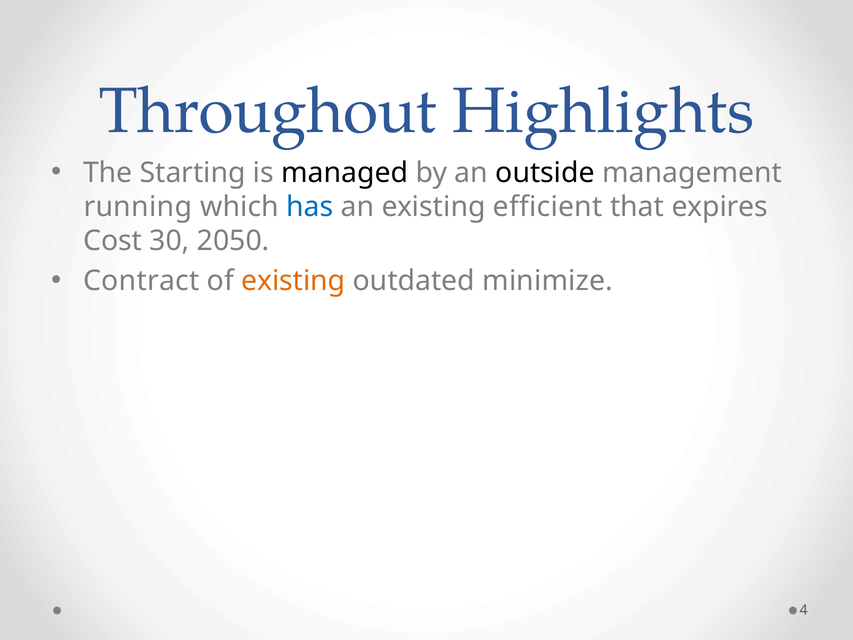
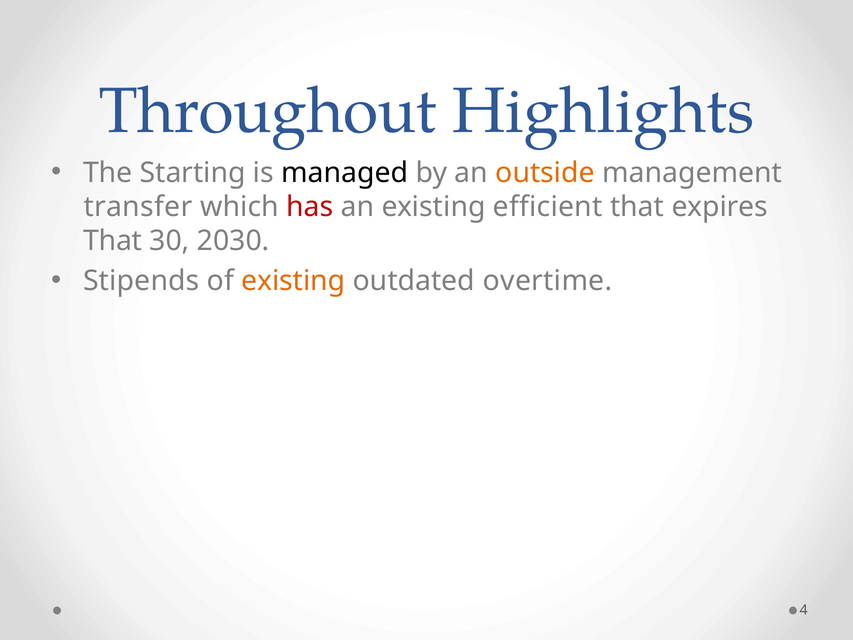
outside colour: black -> orange
running: running -> transfer
has colour: blue -> red
Cost at (113, 241): Cost -> That
2050: 2050 -> 2030
Contract: Contract -> Stipends
minimize: minimize -> overtime
